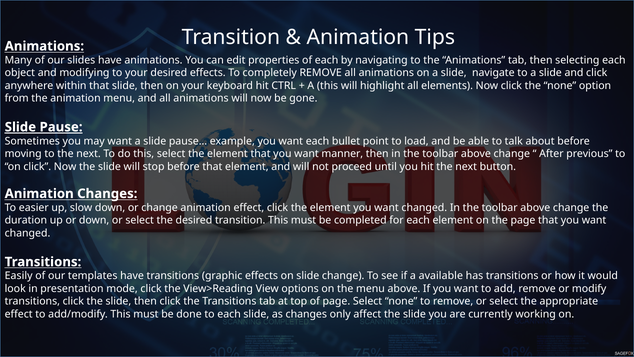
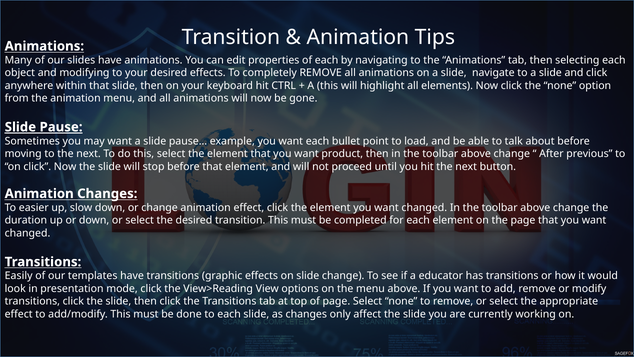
manner: manner -> product
available: available -> educator
